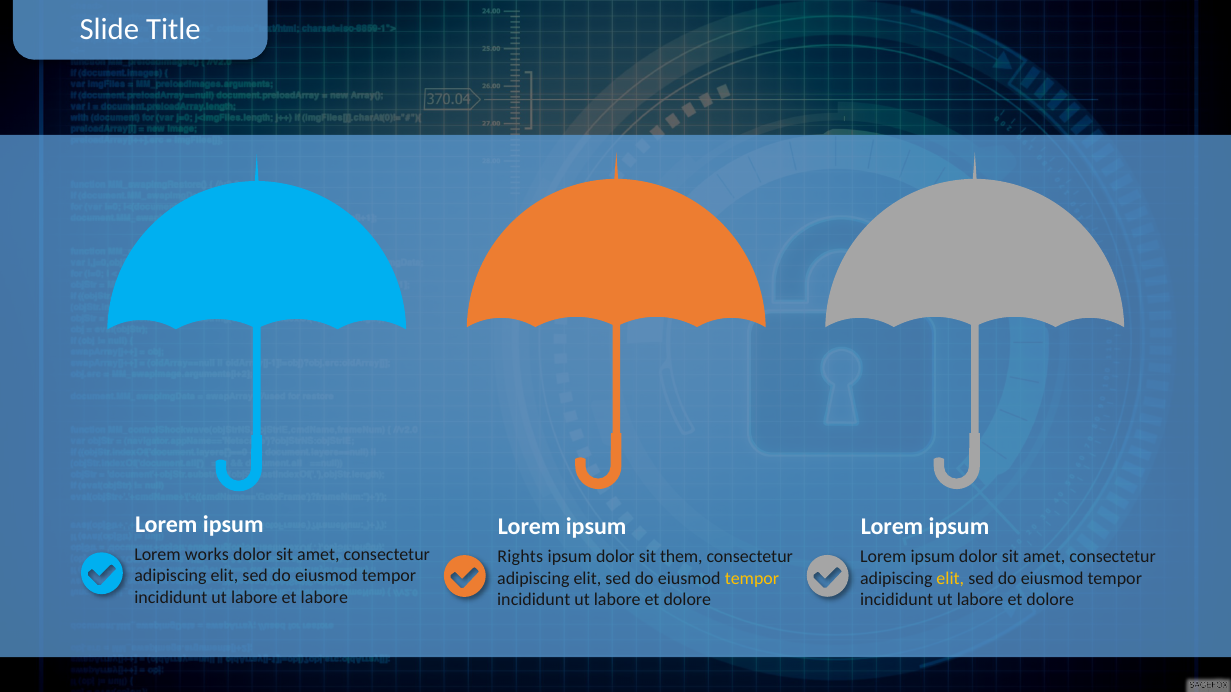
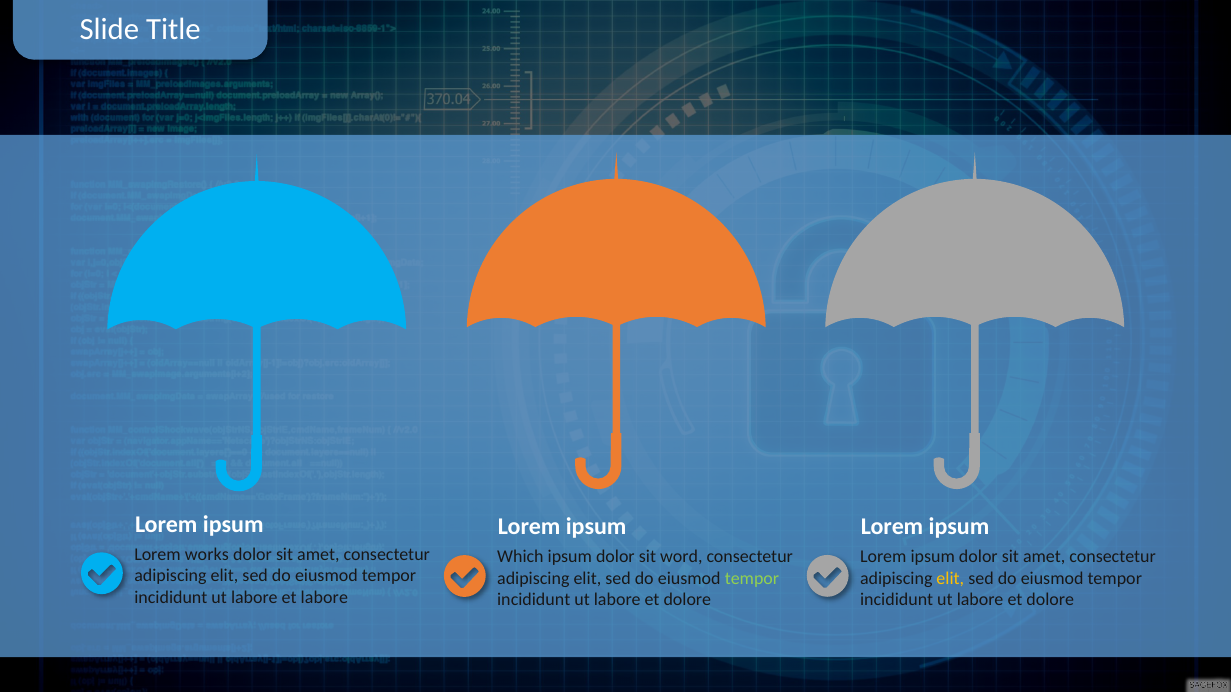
Rights: Rights -> Which
them: them -> word
tempor at (752, 579) colour: yellow -> light green
